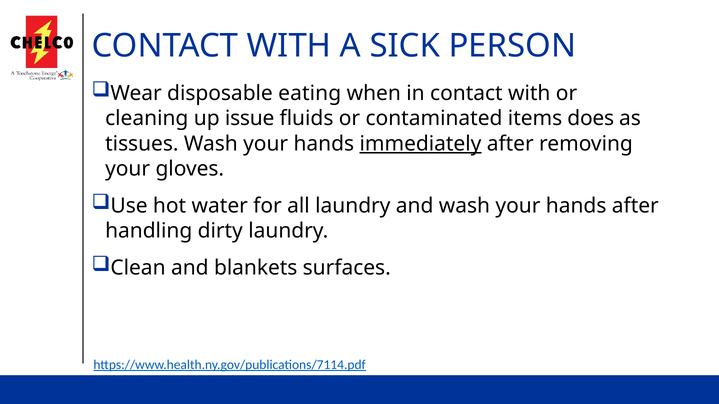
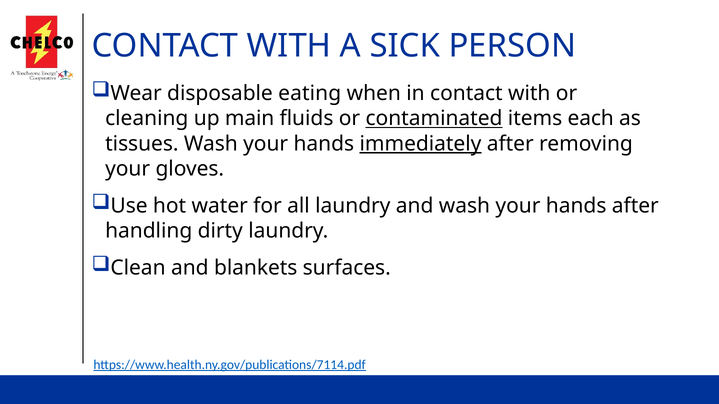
issue: issue -> main
contaminated underline: none -> present
does: does -> each
